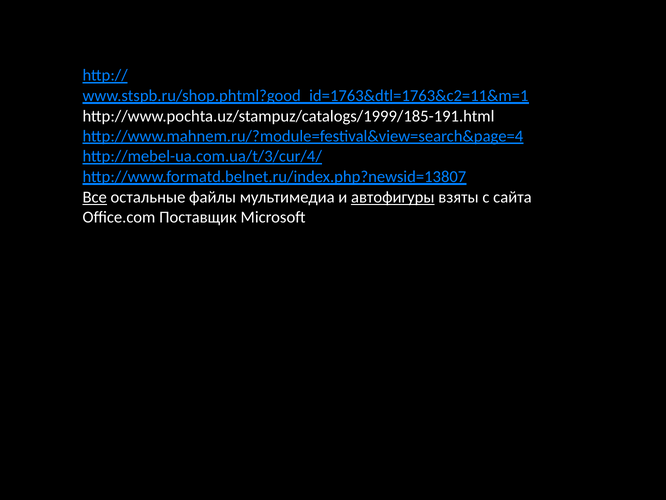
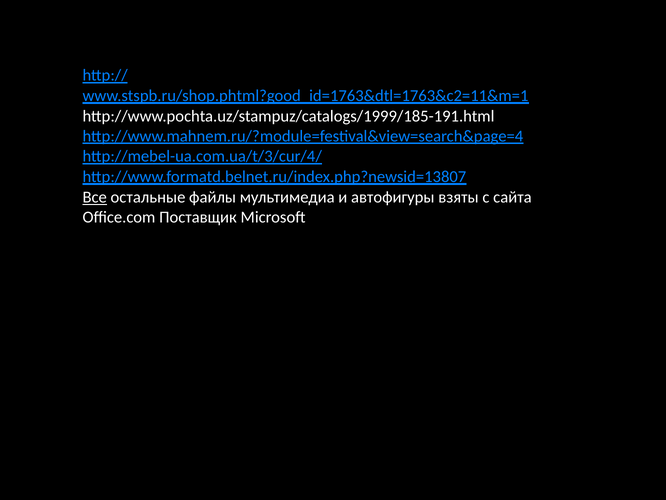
автофигуры underline: present -> none
